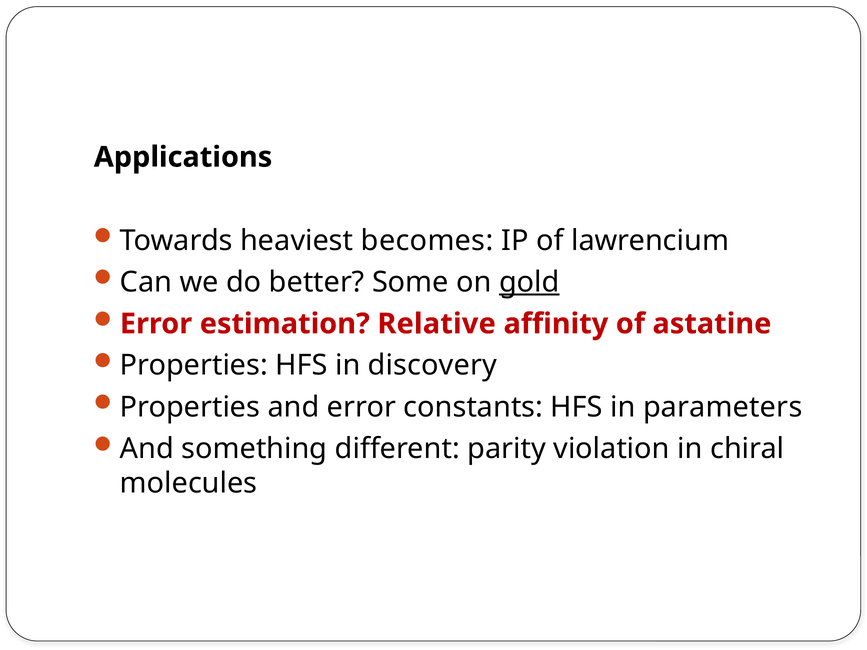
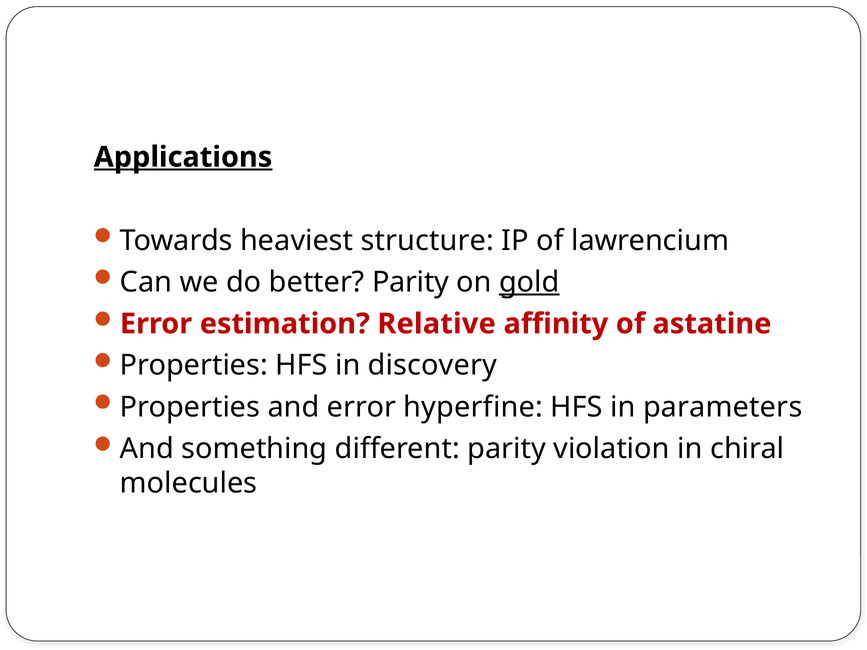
Applications underline: none -> present
becomes: becomes -> structure
better Some: Some -> Parity
constants: constants -> hyperfine
